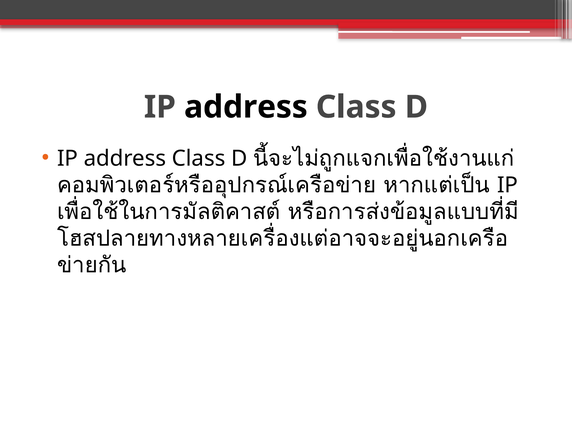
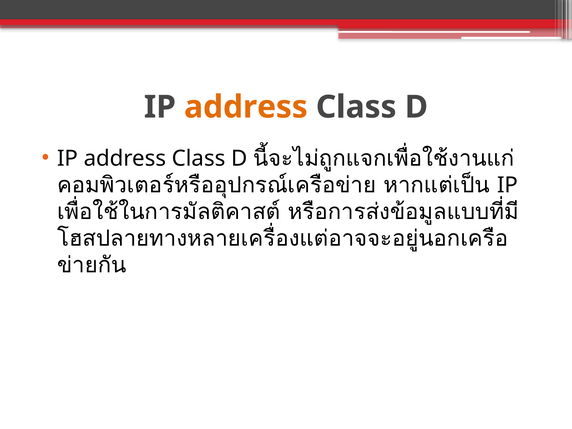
address at (246, 107) colour: black -> orange
